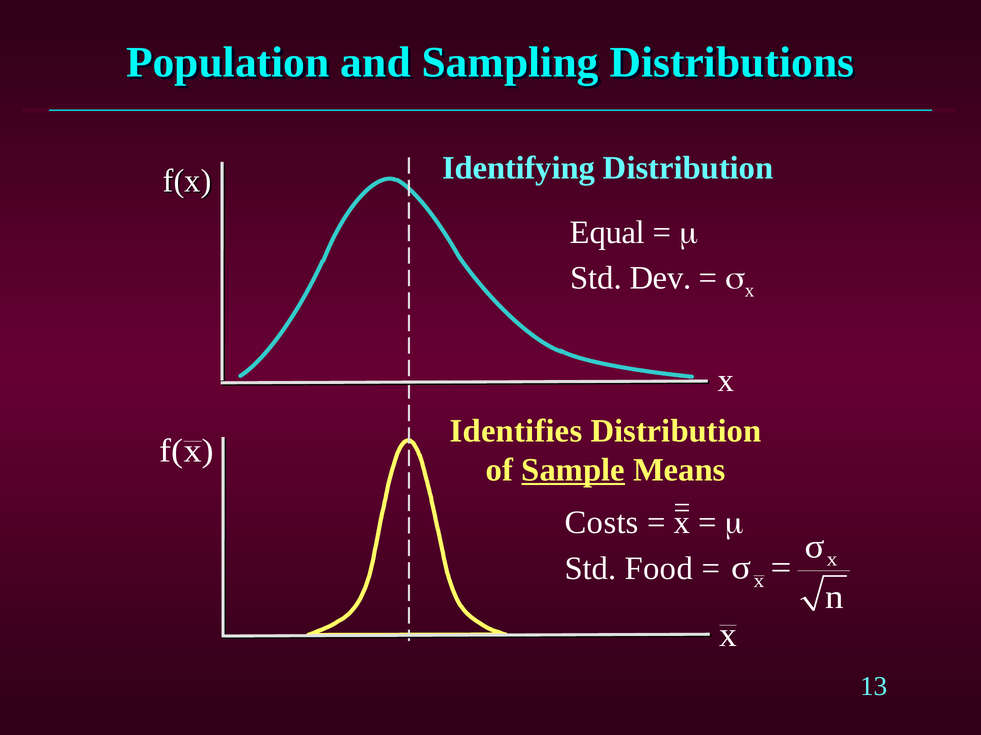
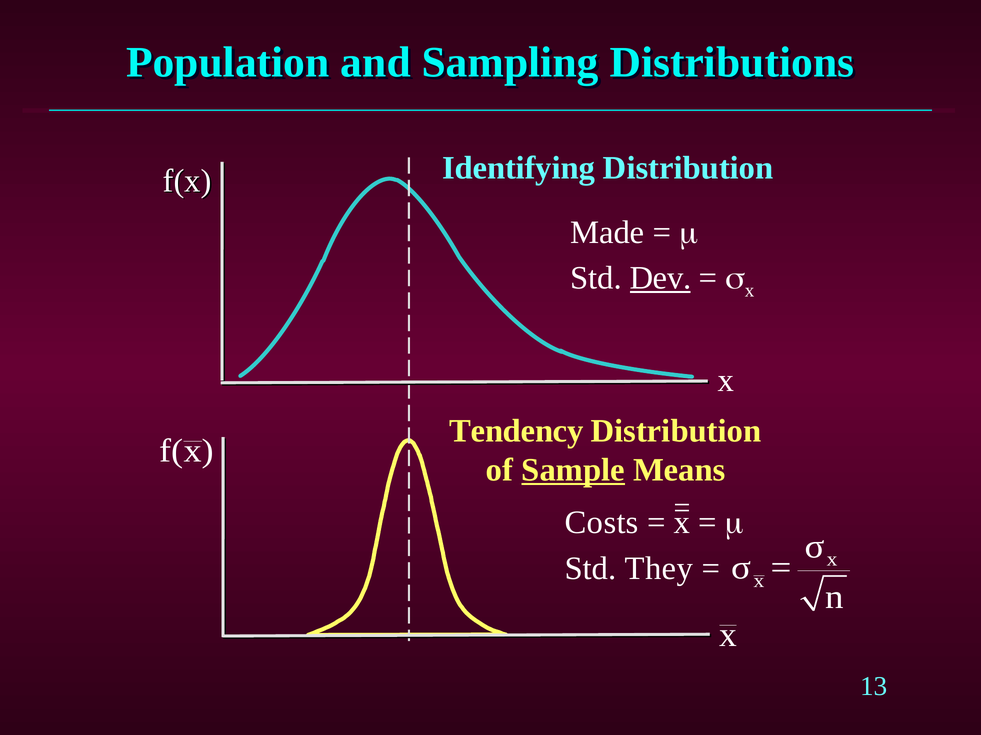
Equal: Equal -> Made
Dev underline: none -> present
Identifies: Identifies -> Tendency
Food: Food -> They
